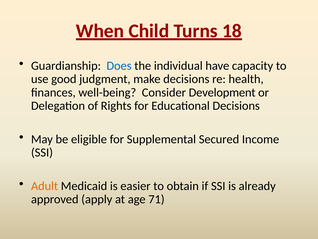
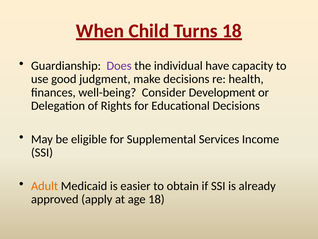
Does colour: blue -> purple
Secured: Secured -> Services
age 71: 71 -> 18
